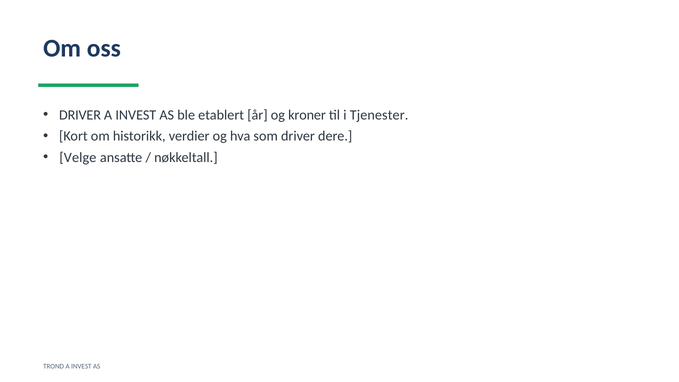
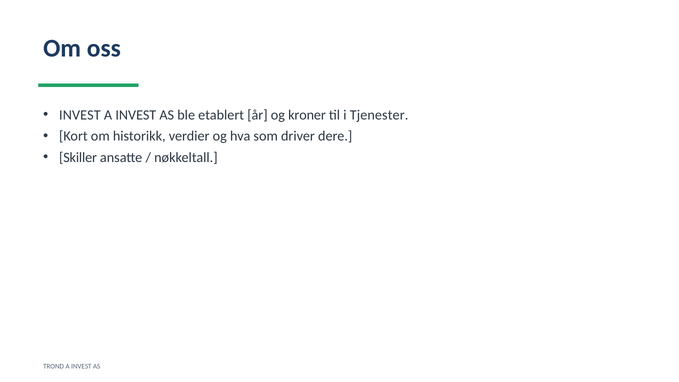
DRIVER at (80, 115): DRIVER -> INVEST
Velge: Velge -> Skiller
